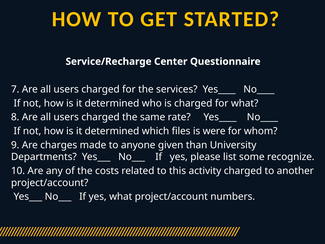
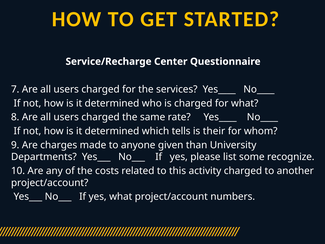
files: files -> tells
were: were -> their
